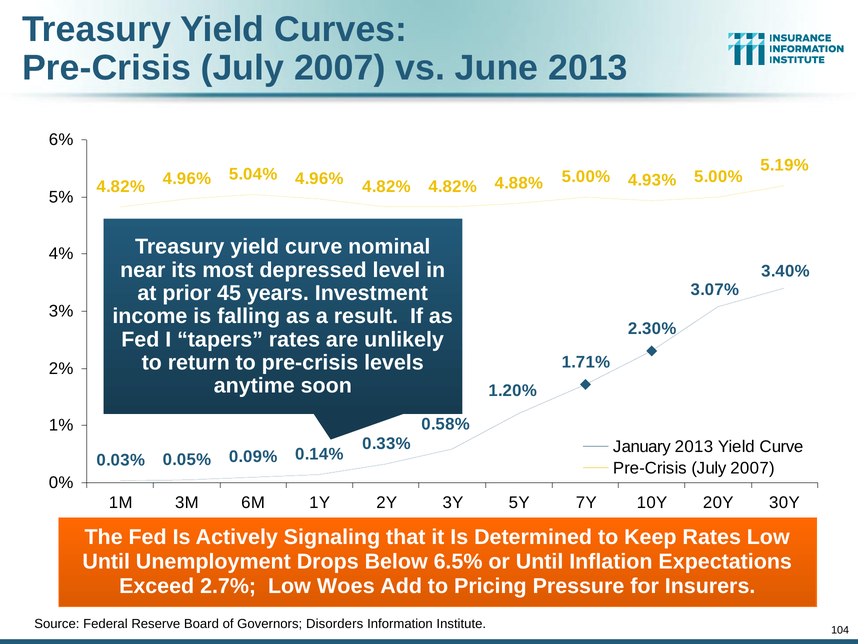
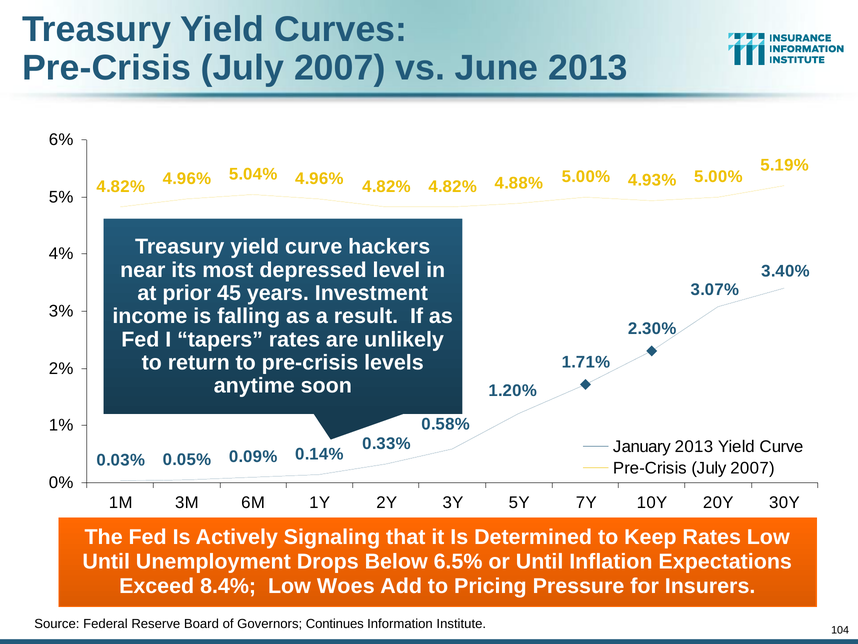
nominal: nominal -> hackers
2.7%: 2.7% -> 8.4%
Disorders: Disorders -> Continues
